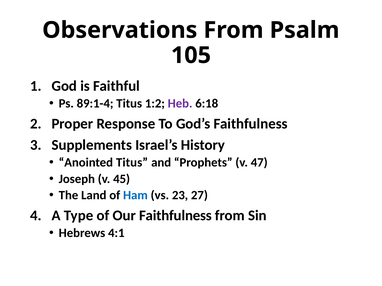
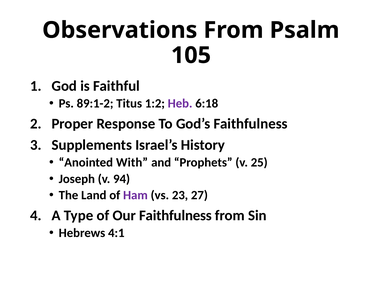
89:1-4: 89:1-4 -> 89:1-2
Anointed Titus: Titus -> With
47: 47 -> 25
45: 45 -> 94
Ham colour: blue -> purple
